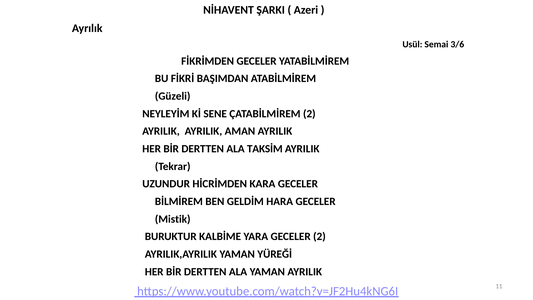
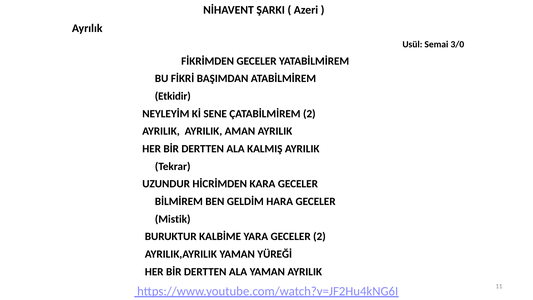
3/6: 3/6 -> 3/0
Güzeli: Güzeli -> Etkidir
TAKSİM: TAKSİM -> KALMIŞ
